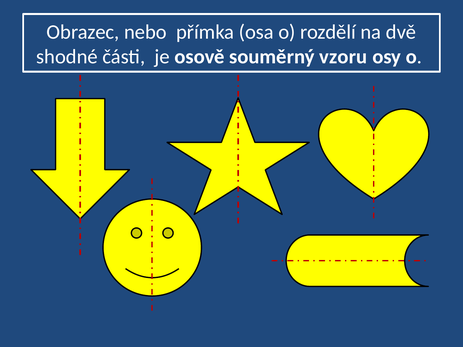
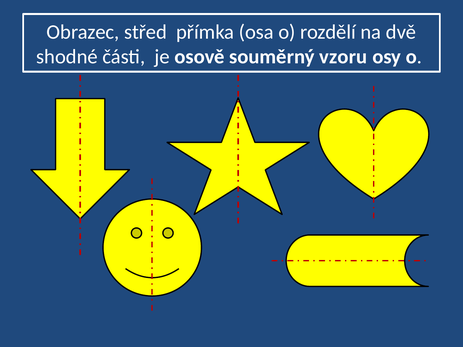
nebo: nebo -> střed
